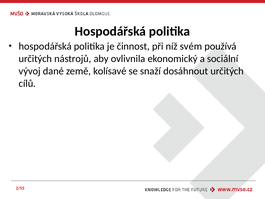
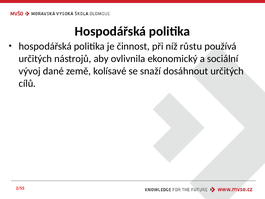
svém: svém -> růstu
